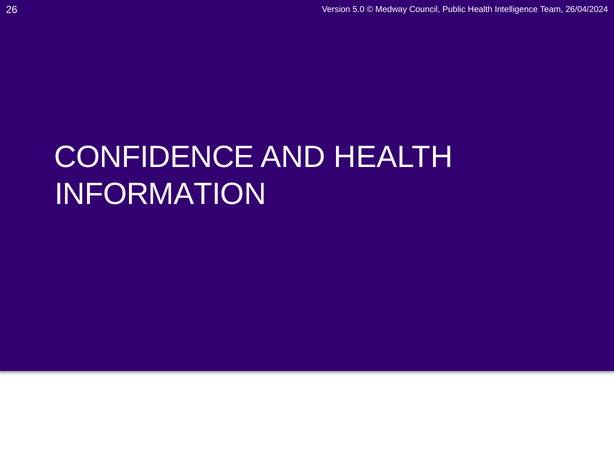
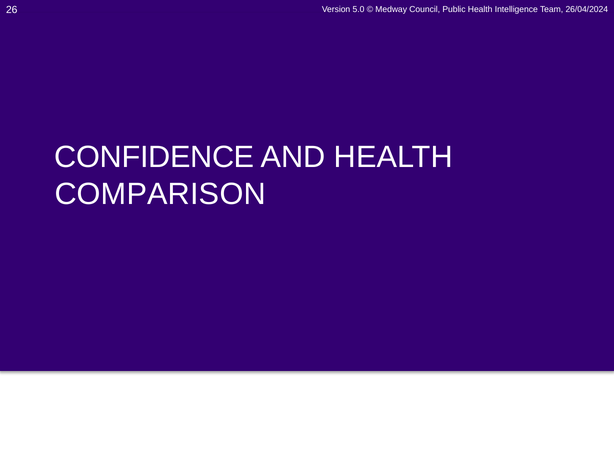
INFORMATION: INFORMATION -> COMPARISON
